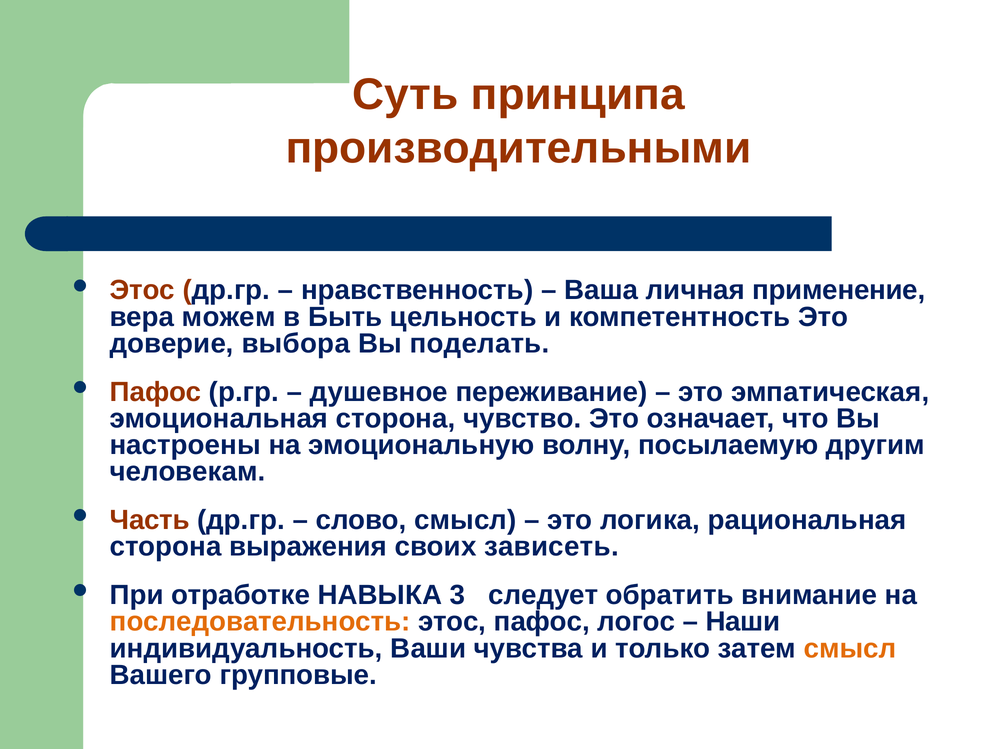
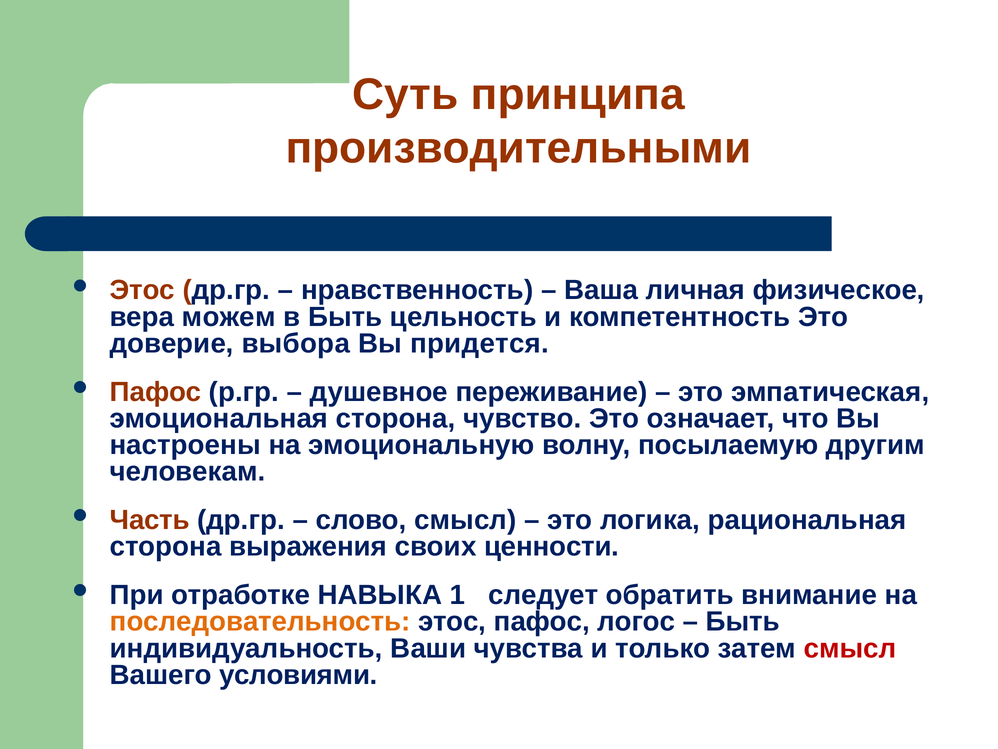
применение: применение -> физическое
поделать: поделать -> придется
зависеть: зависеть -> ценности
3: 3 -> 1
Наши at (743, 621): Наши -> Быть
смысл at (850, 648) colour: orange -> red
групповые: групповые -> условиями
